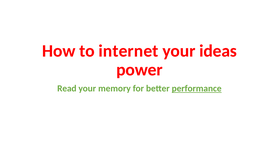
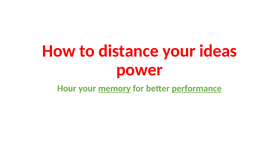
internet: internet -> distance
Read: Read -> Hour
memory underline: none -> present
